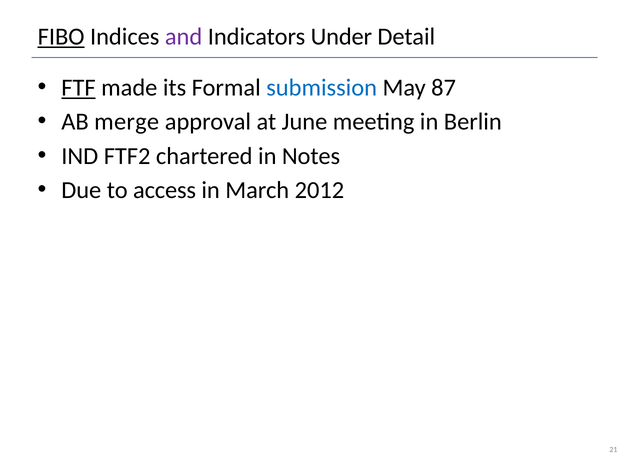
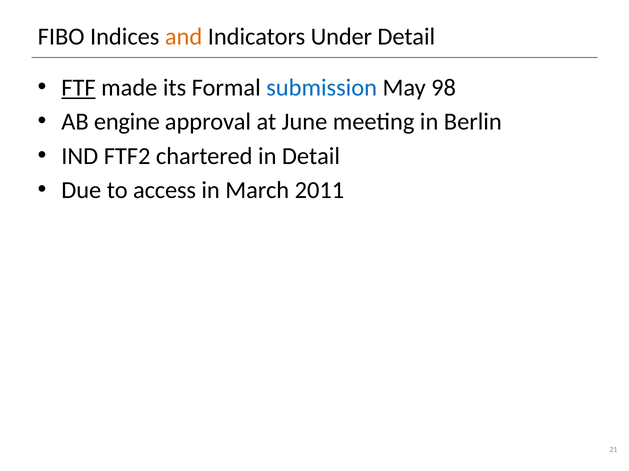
FIBO underline: present -> none
and colour: purple -> orange
87: 87 -> 98
merge: merge -> engine
in Notes: Notes -> Detail
2012: 2012 -> 2011
